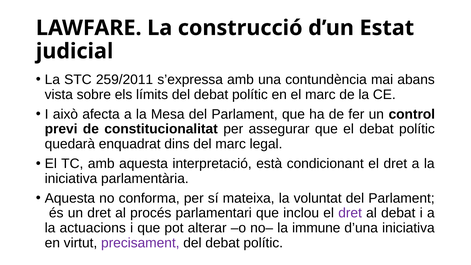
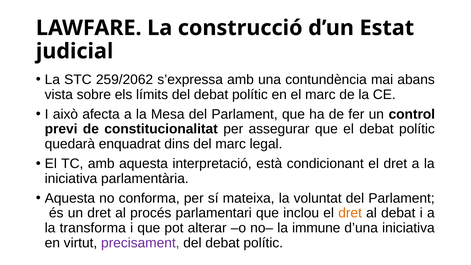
259/2011: 259/2011 -> 259/2062
dret at (350, 213) colour: purple -> orange
actuacions: actuacions -> transforma
